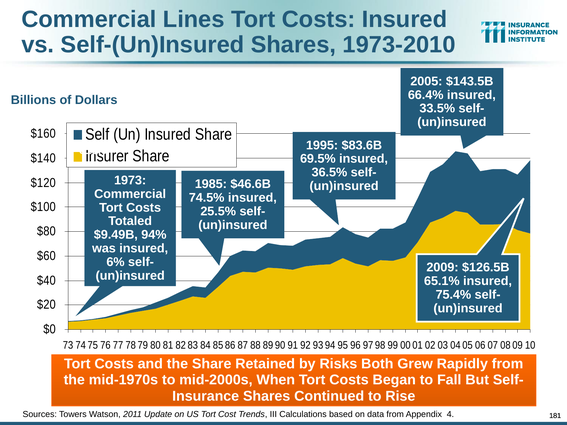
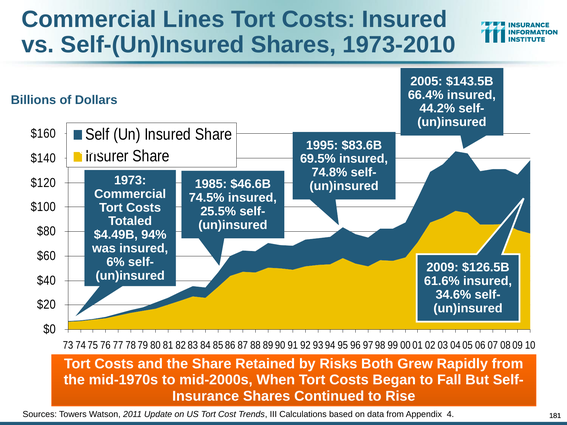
33.5%: 33.5% -> 44.2%
36.5%: 36.5% -> 74.8%
$9.49B: $9.49B -> $4.49B
65.1%: 65.1% -> 61.6%
75.4%: 75.4% -> 34.6%
